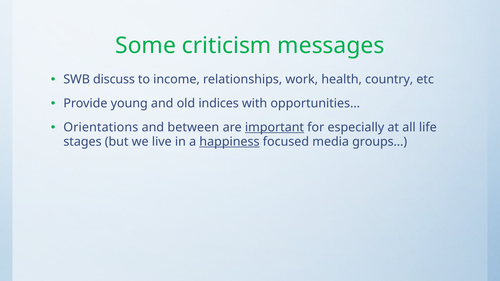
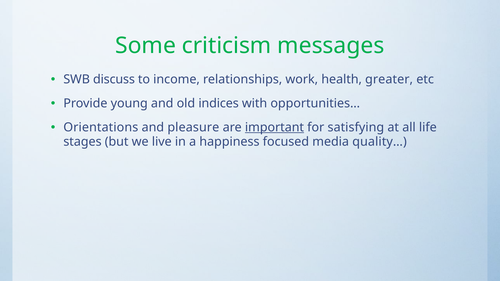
country: country -> greater
between: between -> pleasure
especially: especially -> satisfying
happiness underline: present -> none
groups…: groups… -> quality…
